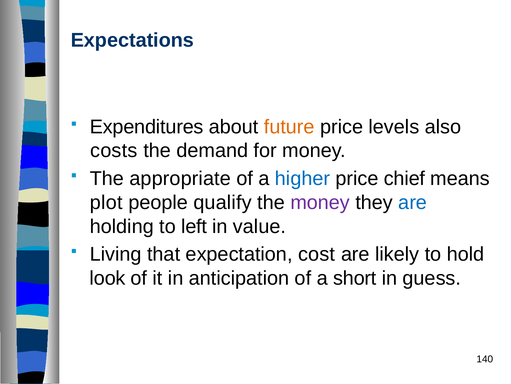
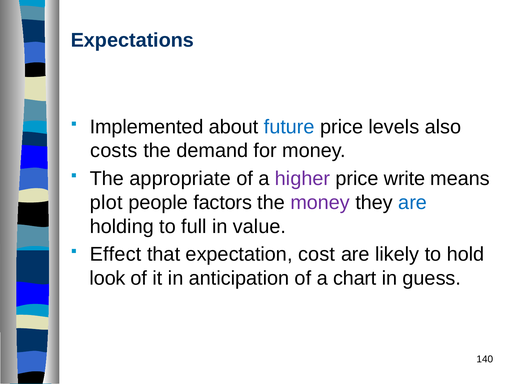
Expenditures: Expenditures -> Implemented
future colour: orange -> blue
higher colour: blue -> purple
chief: chief -> write
qualify: qualify -> factors
left: left -> full
Living: Living -> Effect
short: short -> chart
